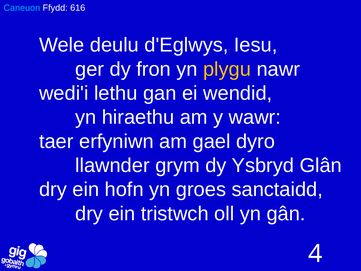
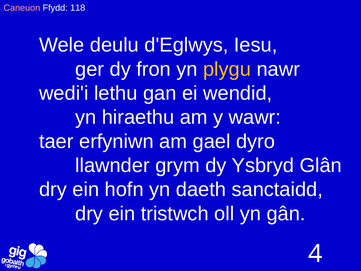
Caneuon colour: light blue -> pink
616: 616 -> 118
groes: groes -> daeth
